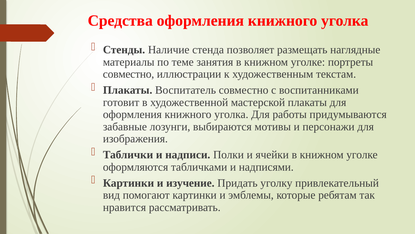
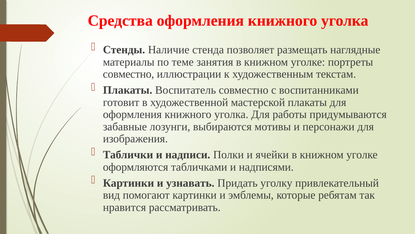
изучение: изучение -> узнавать
